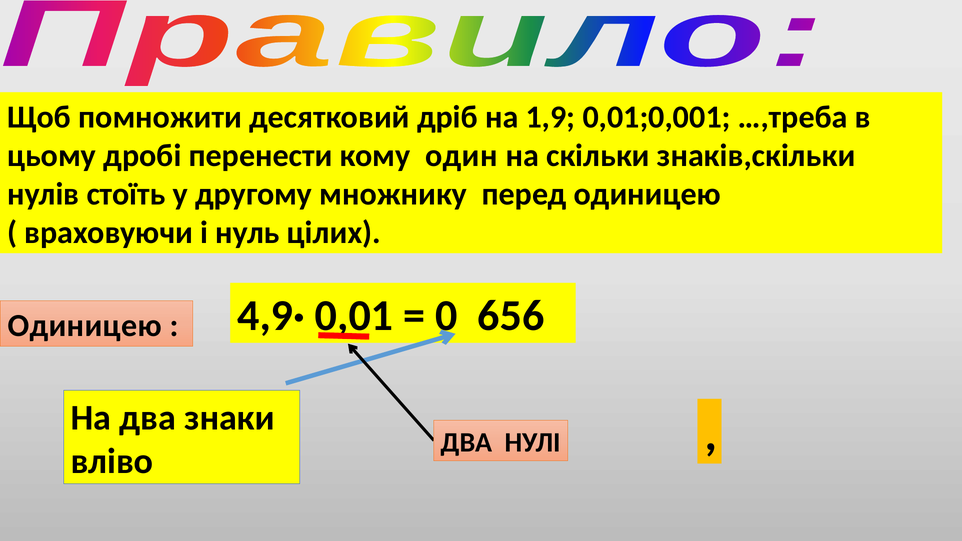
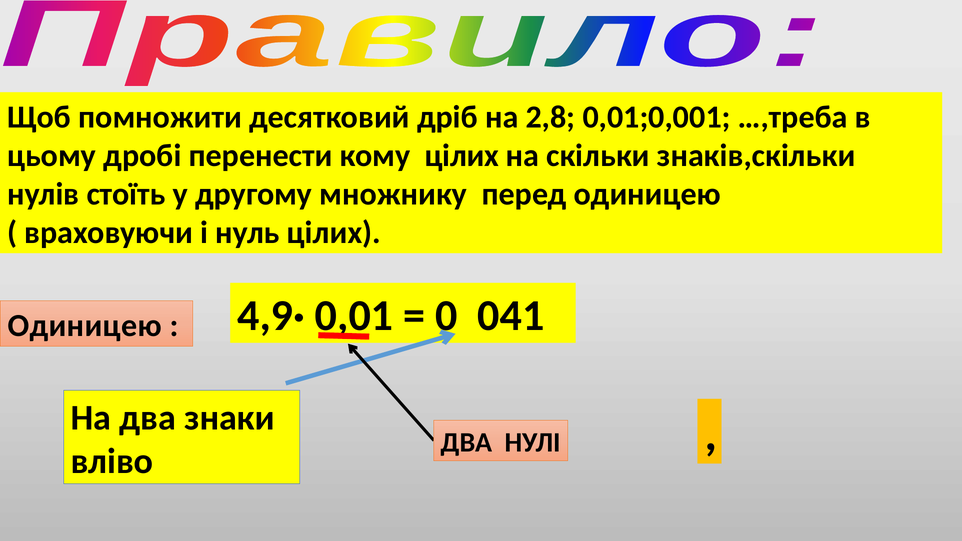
1,9: 1,9 -> 2,8
кому один: один -> цілих
656: 656 -> 041
